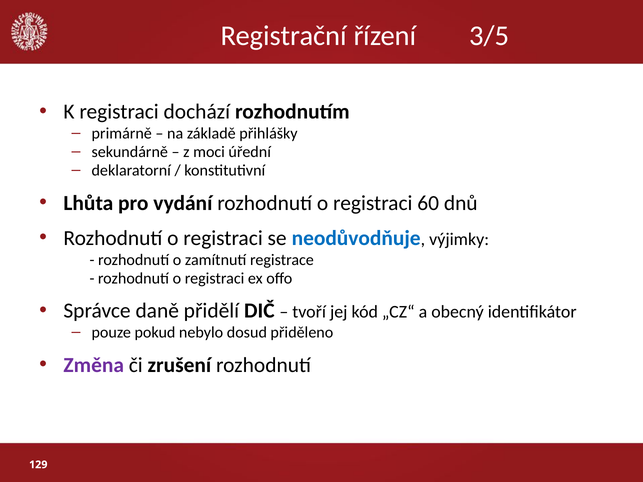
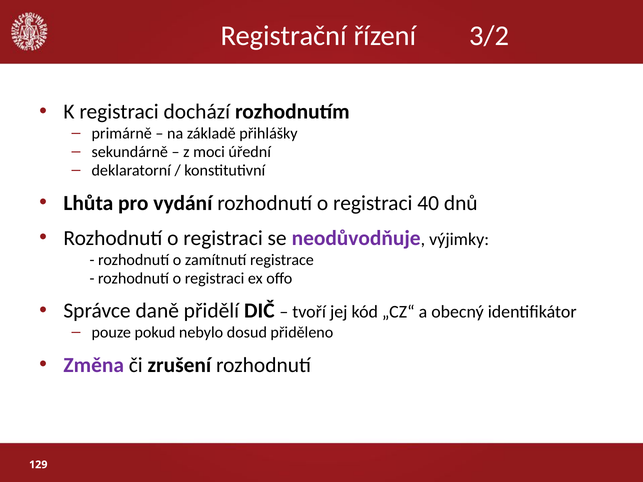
3/5: 3/5 -> 3/2
60: 60 -> 40
neodůvodňuje colour: blue -> purple
